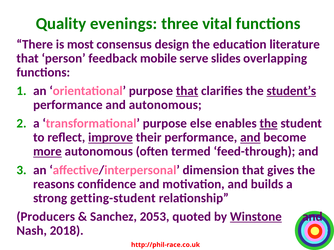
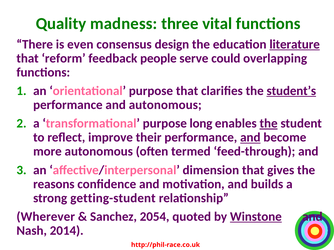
evenings: evenings -> madness
most: most -> even
literature underline: none -> present
person: person -> reform
mobile: mobile -> people
slides: slides -> could
that at (187, 91) underline: present -> none
else: else -> long
improve underline: present -> none
more underline: present -> none
Producers: Producers -> Wherever
2053: 2053 -> 2054
2018: 2018 -> 2014
